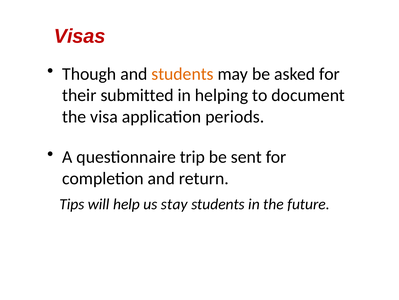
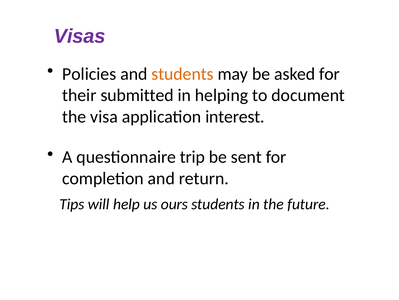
Visas colour: red -> purple
Though: Though -> Policies
periods: periods -> interest
stay: stay -> ours
